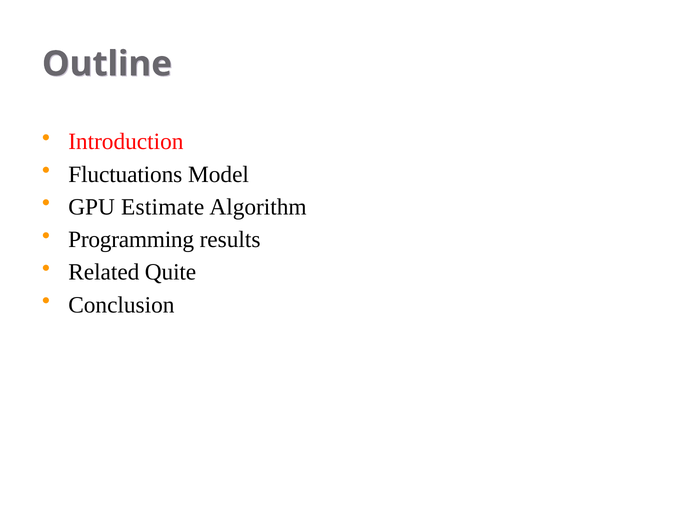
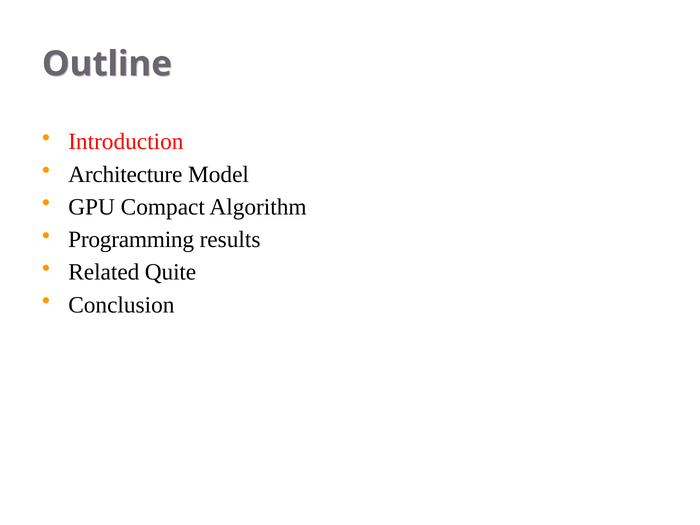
Fluctuations: Fluctuations -> Architecture
Estimate: Estimate -> Compact
